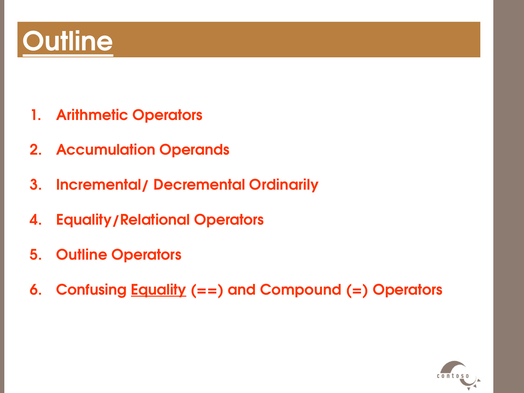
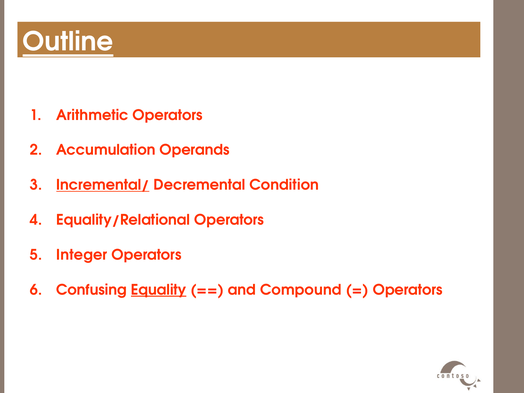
Incremental/ underline: none -> present
Ordinarily: Ordinarily -> Condition
Outline at (82, 255): Outline -> Integer
